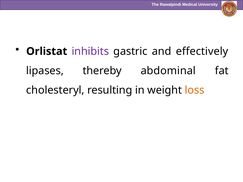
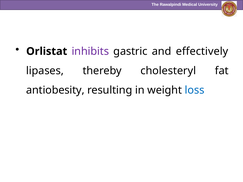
abdominal: abdominal -> cholesteryl
cholesteryl: cholesteryl -> antiobesity
loss colour: orange -> blue
